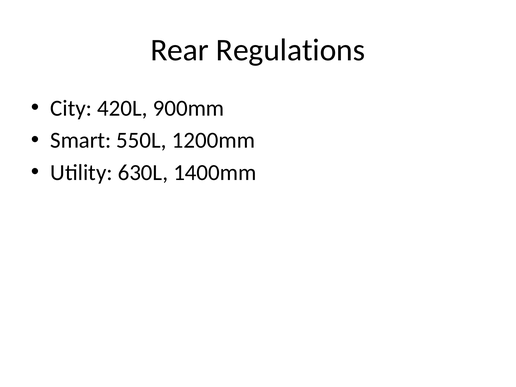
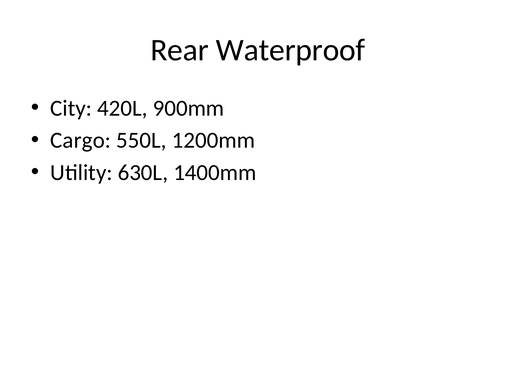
Regulations: Regulations -> Waterproof
Smart: Smart -> Cargo
